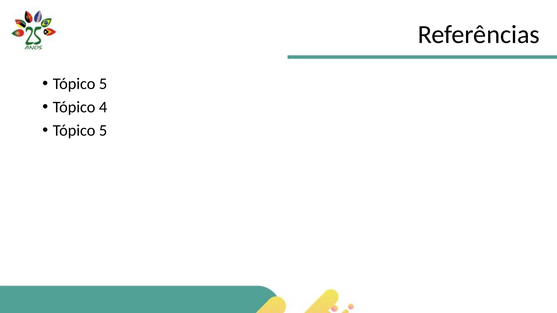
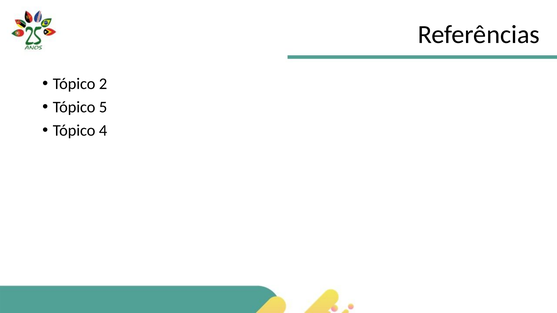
5 at (103, 84): 5 -> 2
4: 4 -> 5
5 at (103, 131): 5 -> 4
